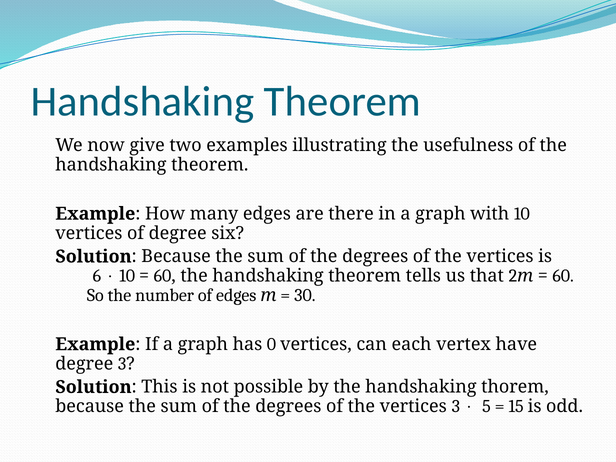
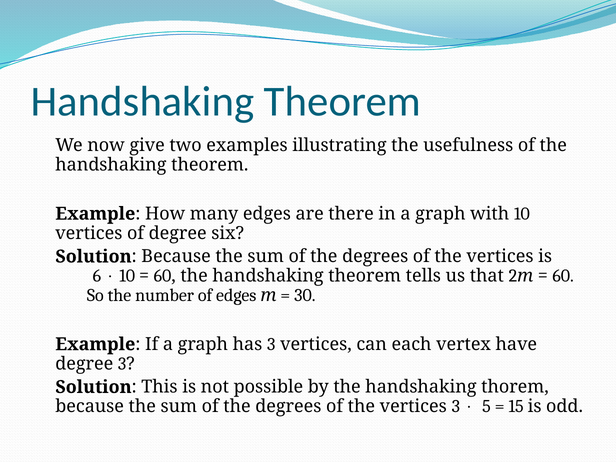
has 0: 0 -> 3
